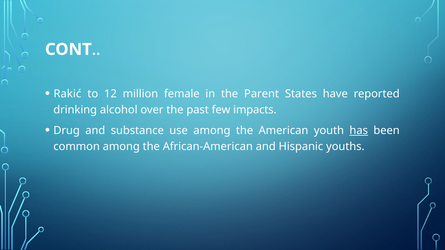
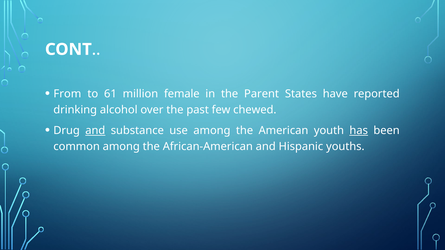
Rakić: Rakić -> From
12: 12 -> 61
impacts: impacts -> chewed
and at (95, 131) underline: none -> present
